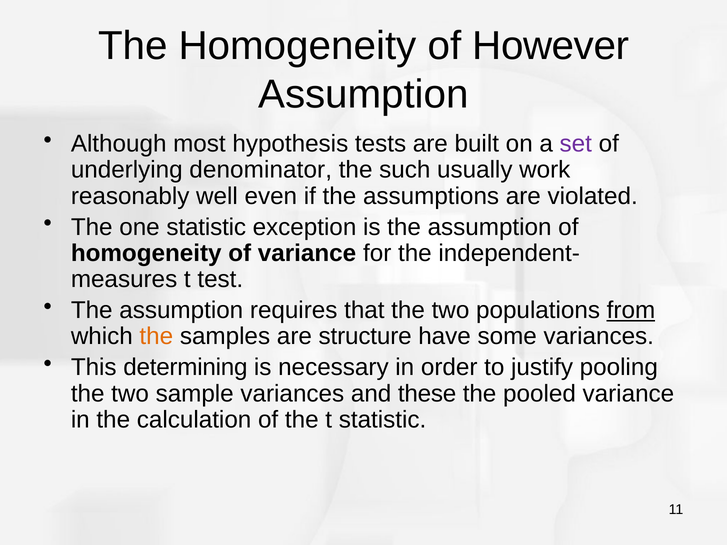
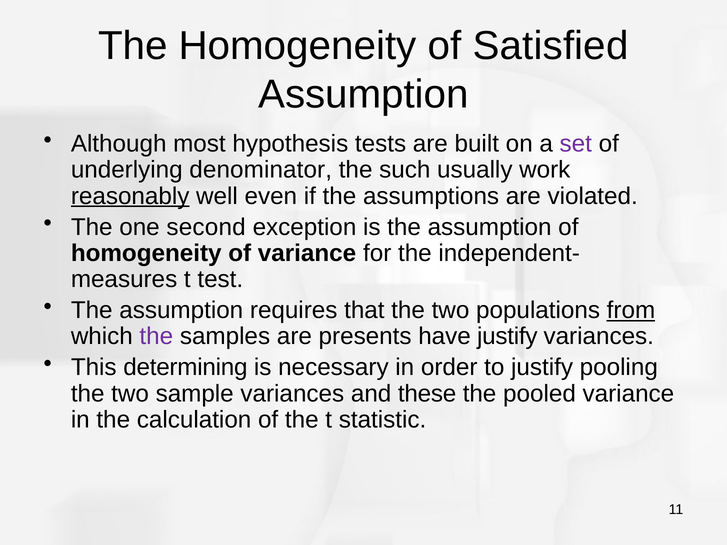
However: However -> Satisfied
reasonably underline: none -> present
one statistic: statistic -> second
the at (156, 337) colour: orange -> purple
structure: structure -> presents
have some: some -> justify
